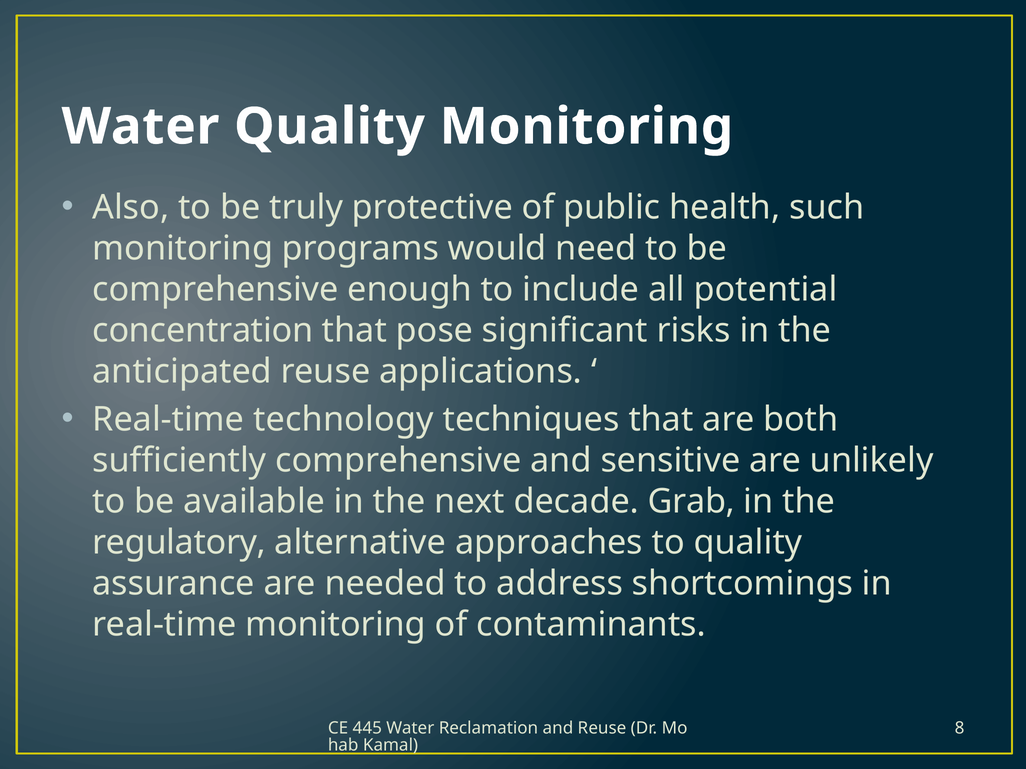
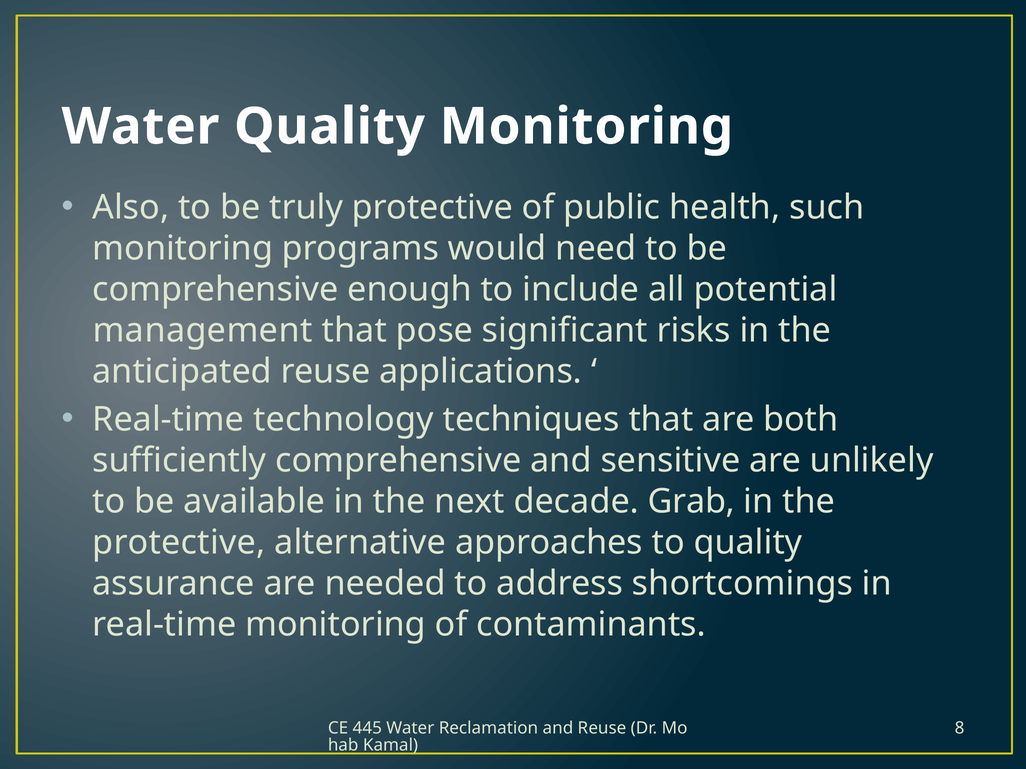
concentration: concentration -> management
regulatory at (179, 543): regulatory -> protective
